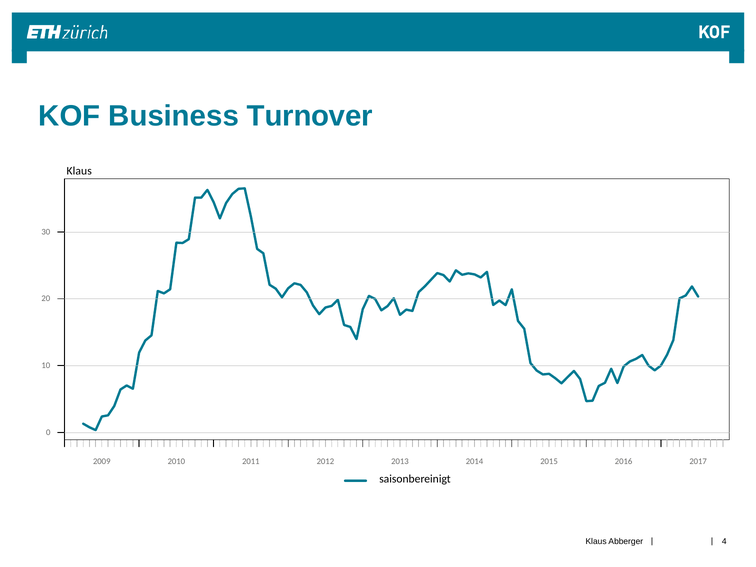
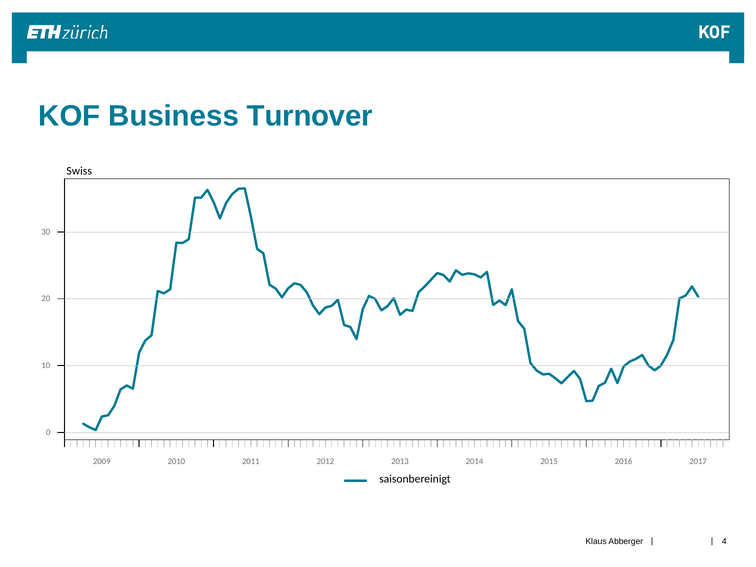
Klaus at (79, 171): Klaus -> Swiss
